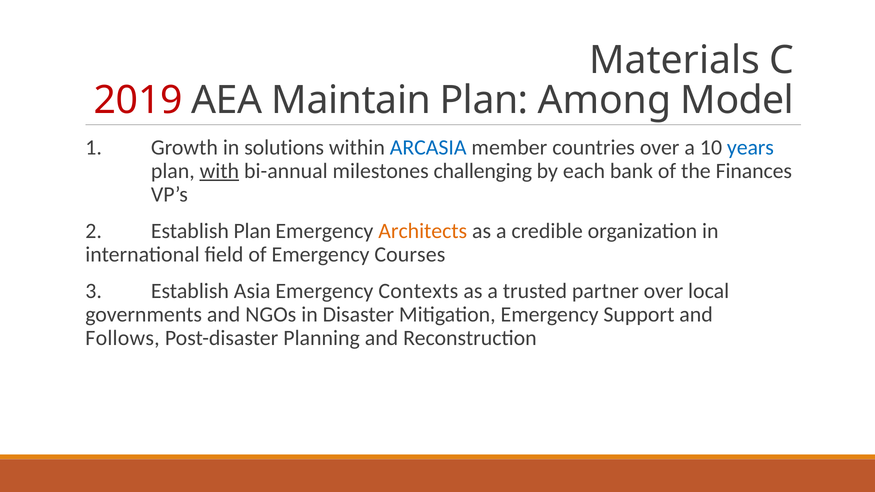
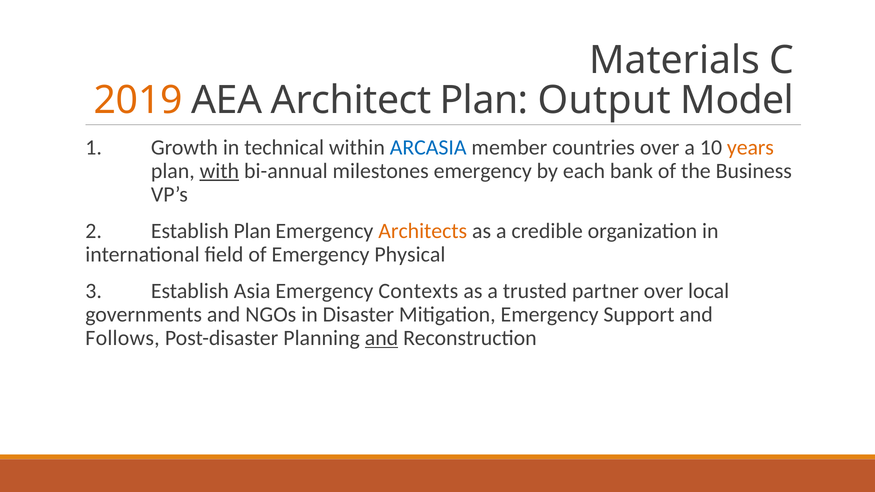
2019 colour: red -> orange
Maintain: Maintain -> Architect
Among: Among -> Output
solutions: solutions -> technical
years colour: blue -> orange
milestones challenging: challenging -> emergency
Finances: Finances -> Business
Courses: Courses -> Physical
and at (382, 338) underline: none -> present
